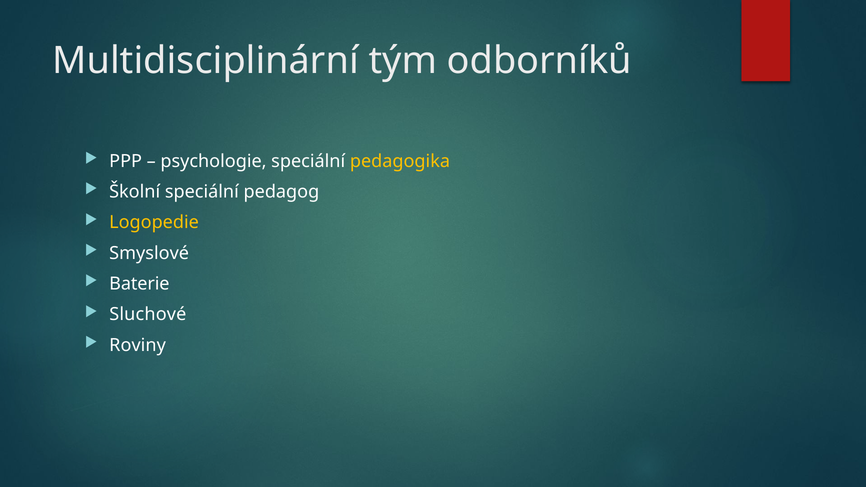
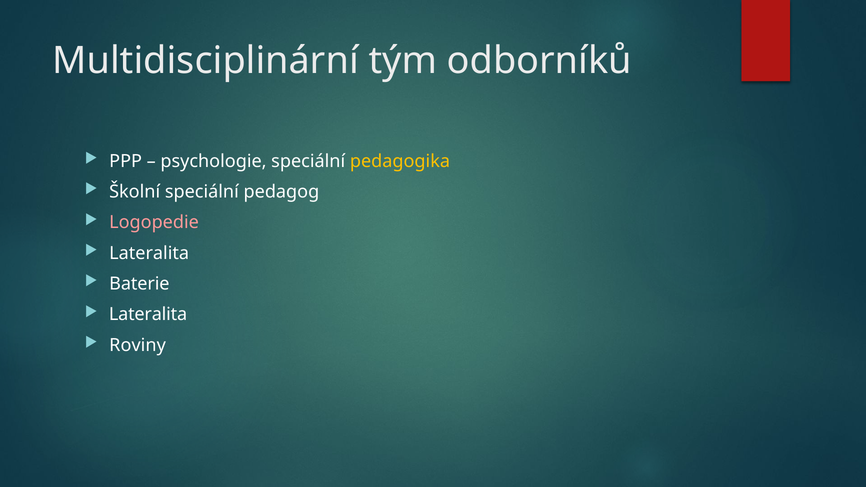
Logopedie colour: yellow -> pink
Smyslové at (149, 253): Smyslové -> Lateralita
Sluchové at (148, 315): Sluchové -> Lateralita
